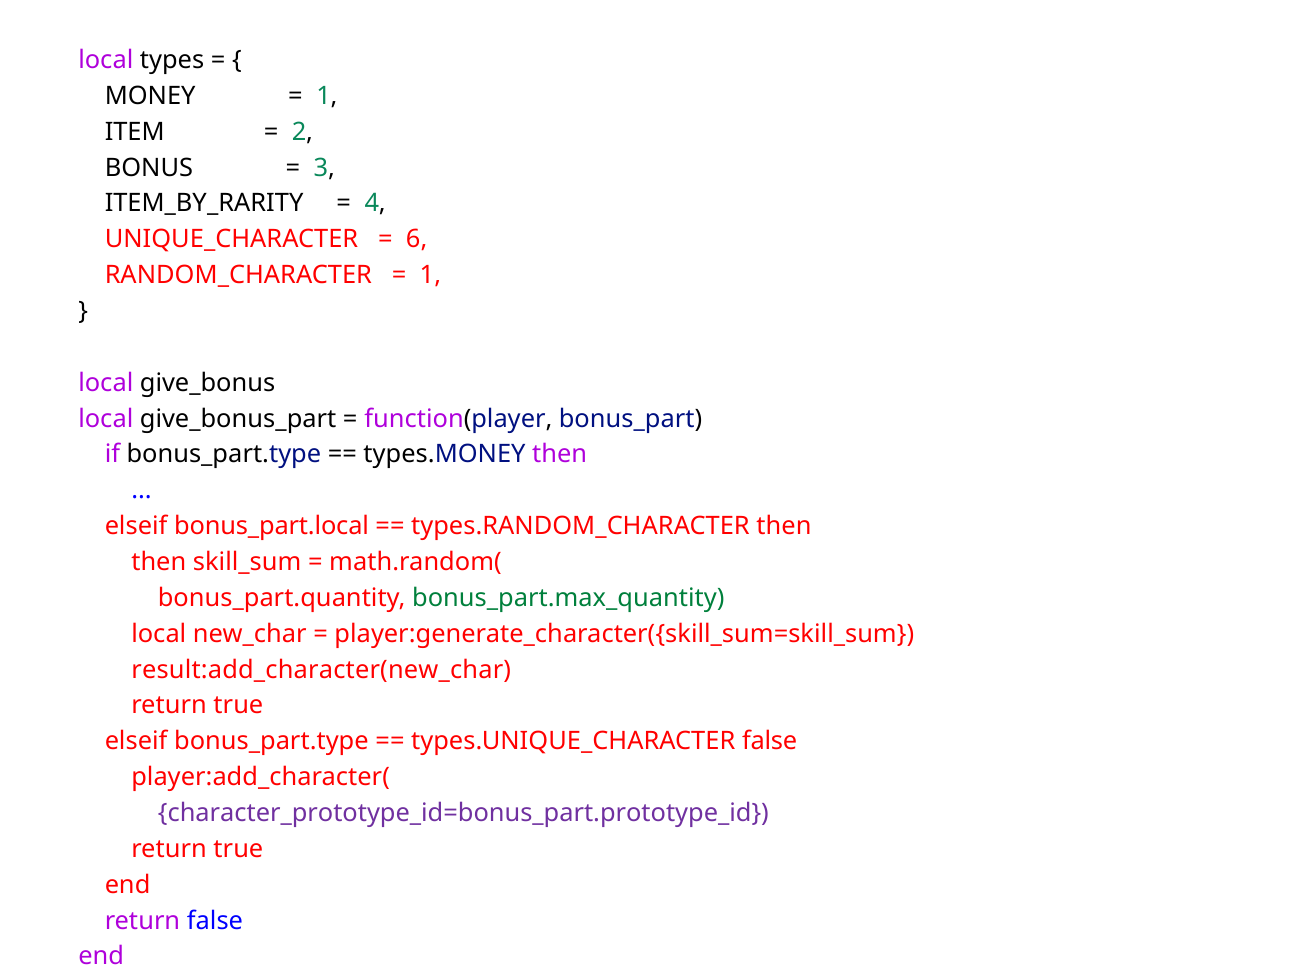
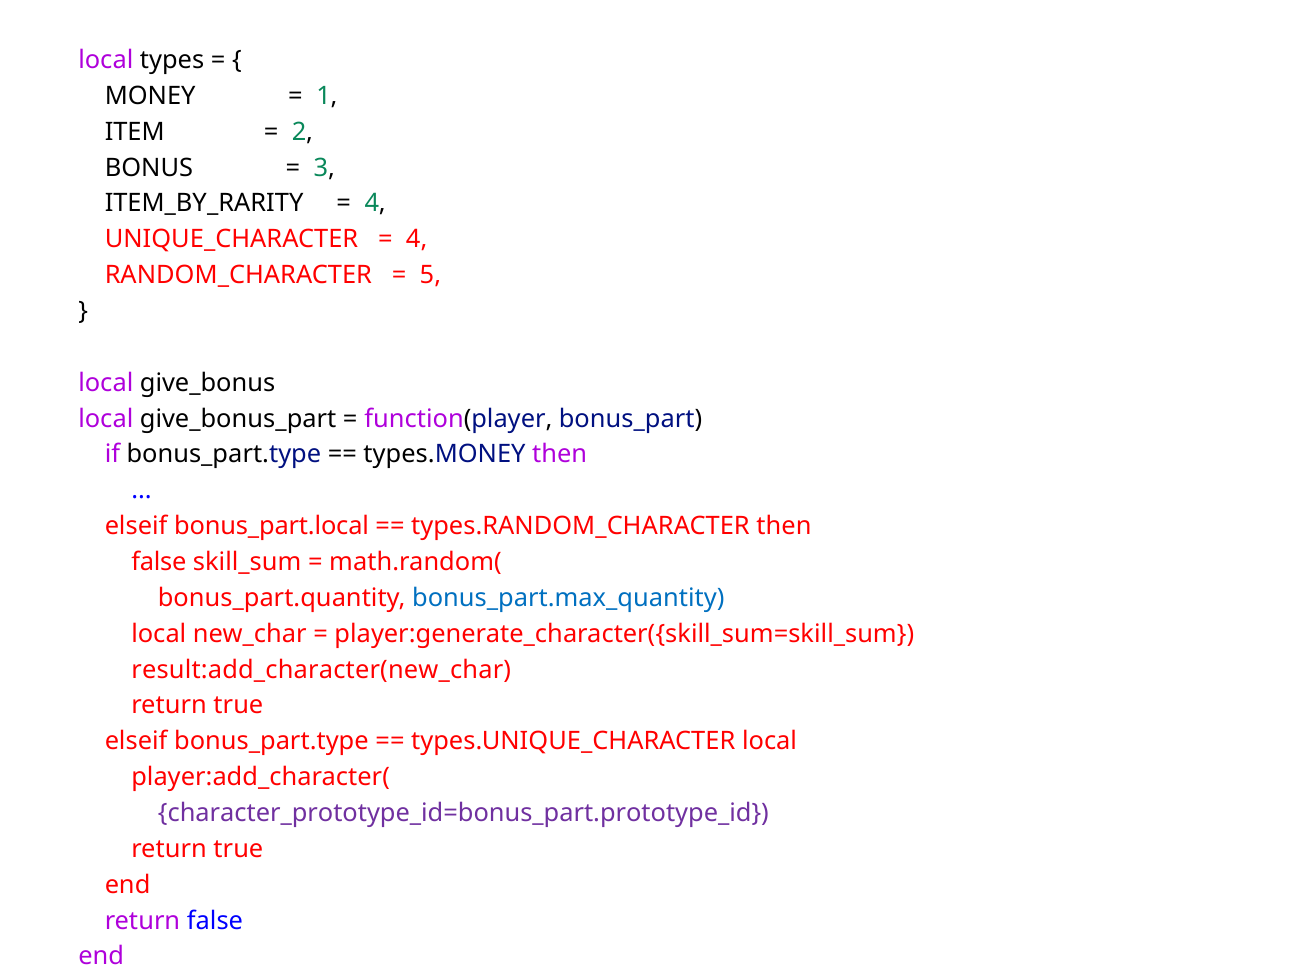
6 at (417, 240): 6 -> 4
1 at (430, 275): 1 -> 5
then at (159, 562): then -> false
bonus_part.max_quantity colour: green -> blue
types.UNIQUE_CHARACTER false: false -> local
